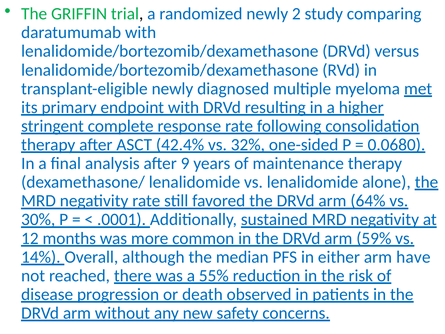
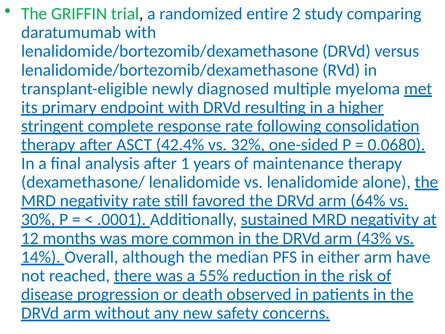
randomized newly: newly -> entire
9: 9 -> 1
59%: 59% -> 43%
